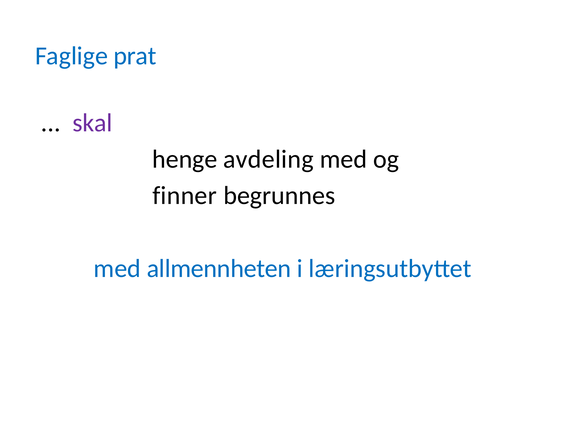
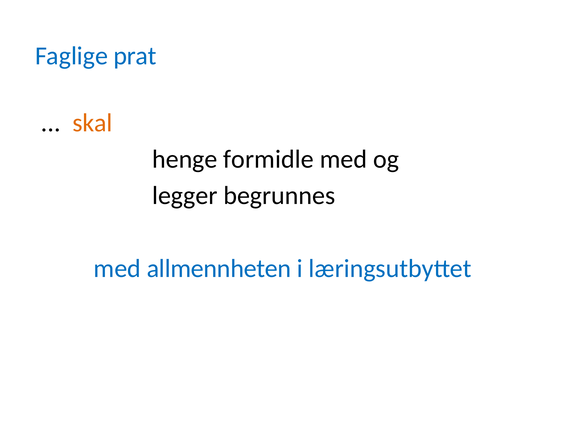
skal colour: purple -> orange
avdeling: avdeling -> formidle
finner: finner -> legger
